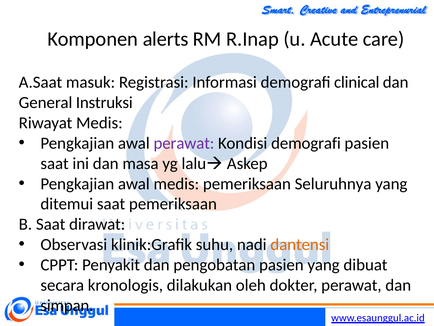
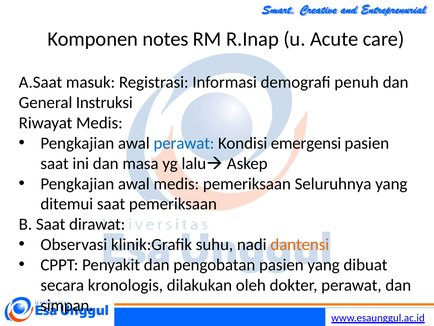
alerts: alerts -> notes
clinical: clinical -> penuh
perawat at (184, 143) colour: purple -> blue
Kondisi demografi: demografi -> emergensi
